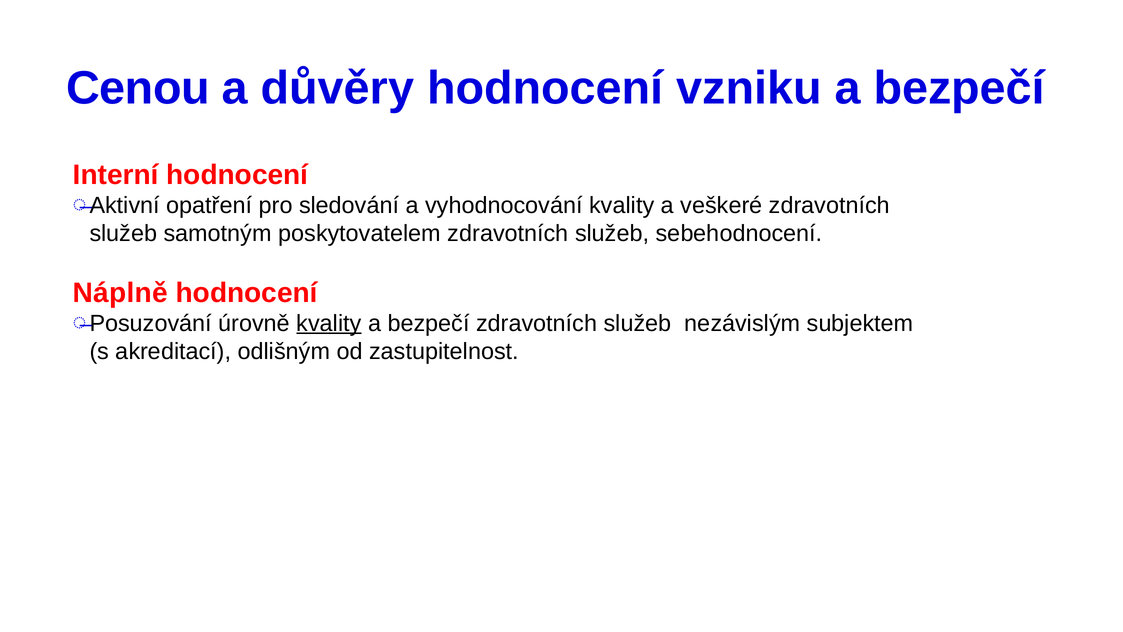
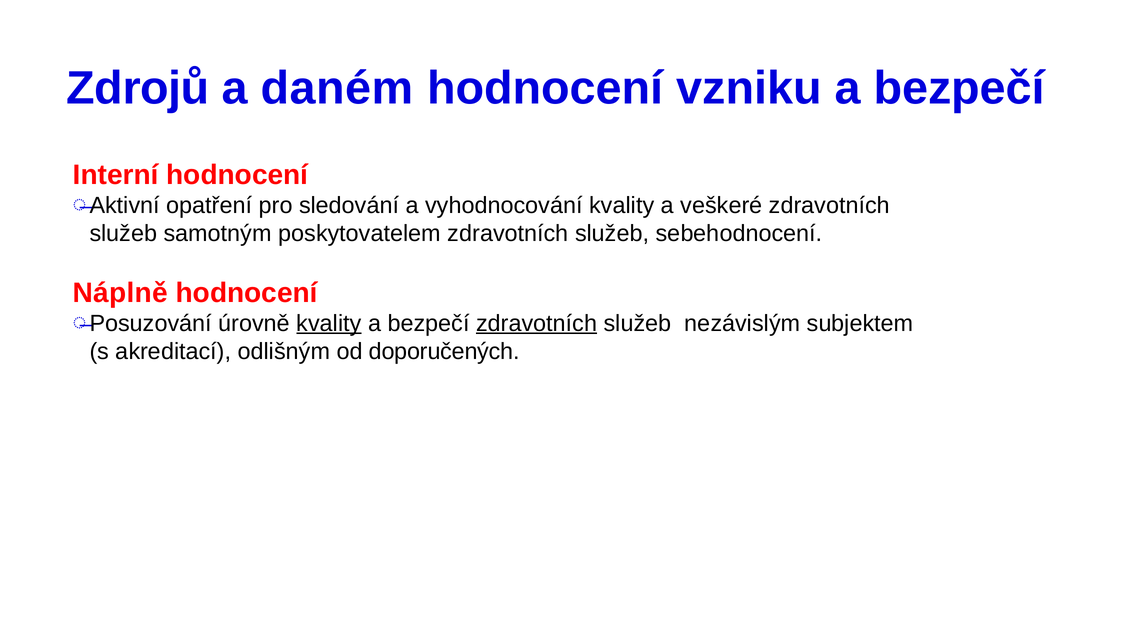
Cenou: Cenou -> Zdrojů
důvěry: důvěry -> daném
zdravotních at (537, 323) underline: none -> present
zastupitelnost: zastupitelnost -> doporučených
